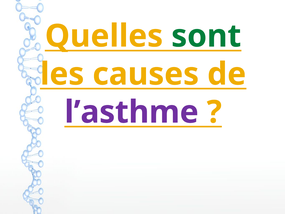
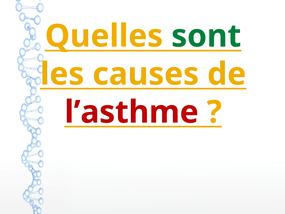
l’asthme colour: purple -> red
